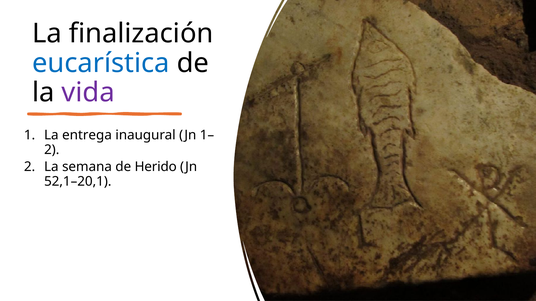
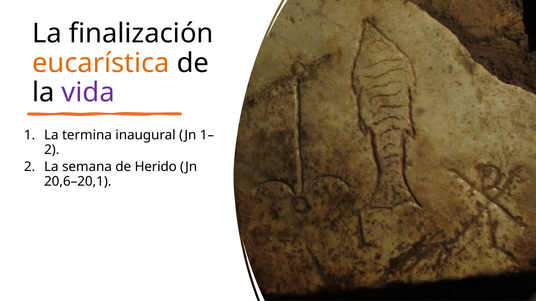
eucarística colour: blue -> orange
entrega: entrega -> termina
52,1–20,1: 52,1–20,1 -> 20,6–20,1
